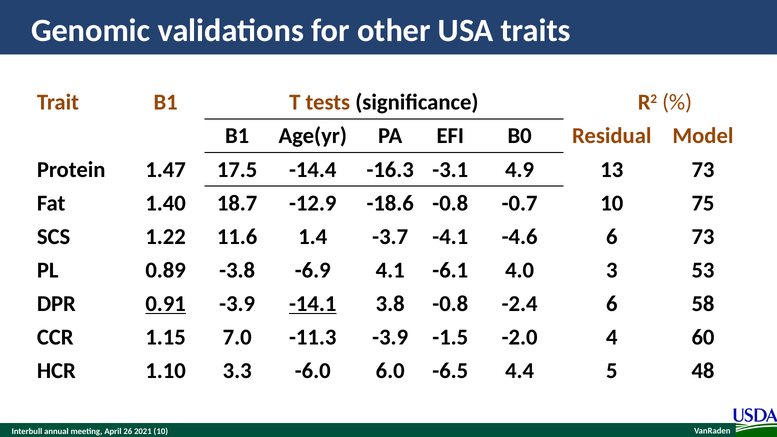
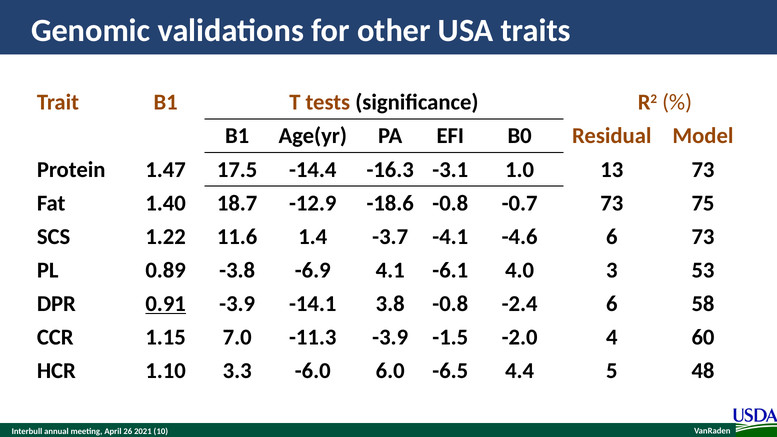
4.9: 4.9 -> 1.0
-0.7 10: 10 -> 73
-14.1 underline: present -> none
